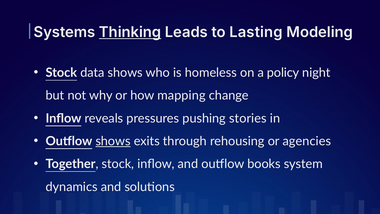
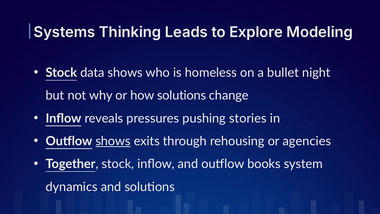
Thinking underline: present -> none
Lasting: Lasting -> Explore
policy: policy -> bullet
how mapping: mapping -> solutions
